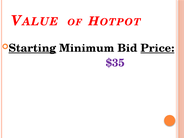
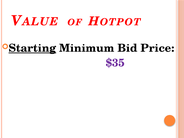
Price underline: present -> none
